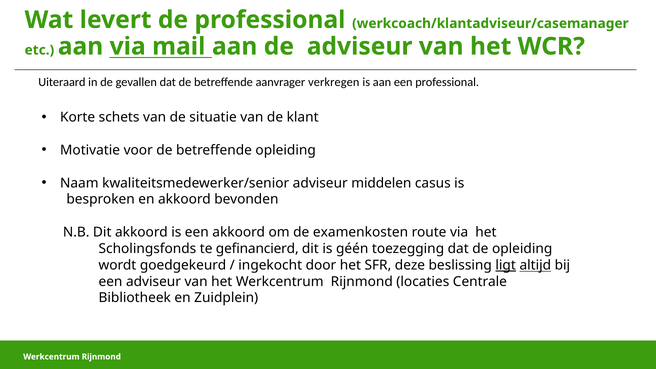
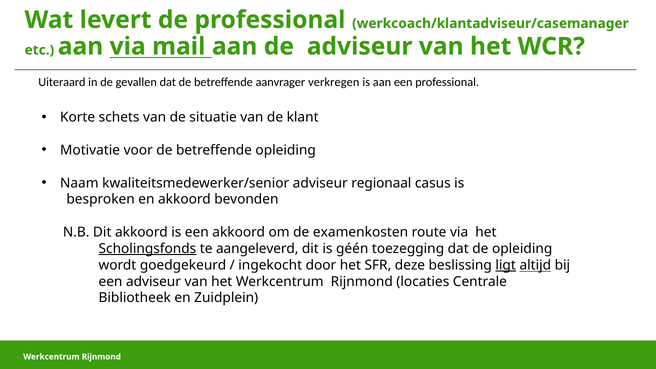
middelen: middelen -> regionaal
Scholingsfonds underline: none -> present
gefinancierd: gefinancierd -> aangeleverd
